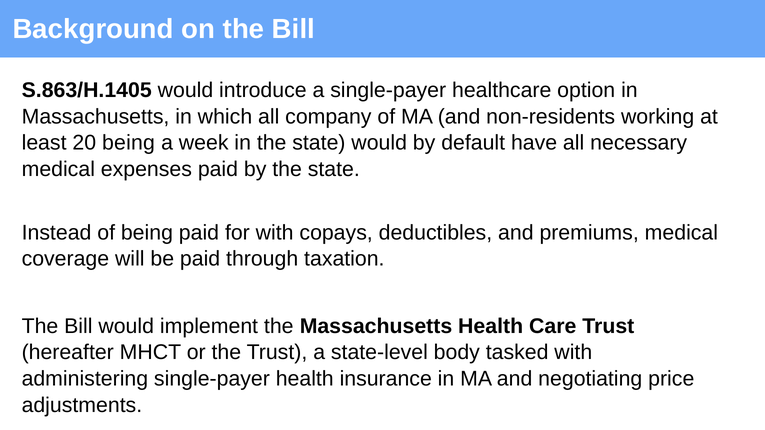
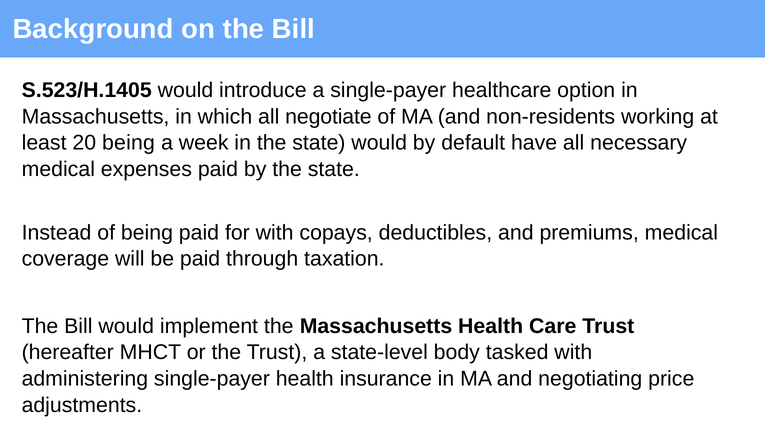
S.863/H.1405: S.863/H.1405 -> S.523/H.1405
company: company -> negotiate
